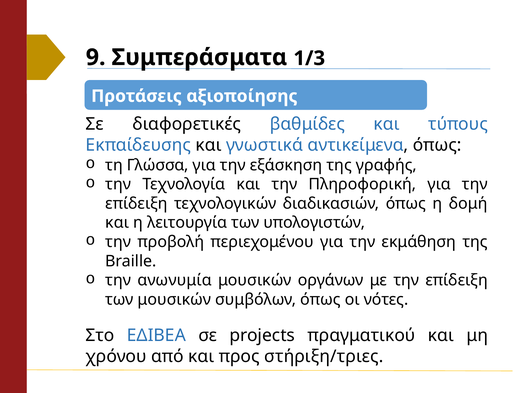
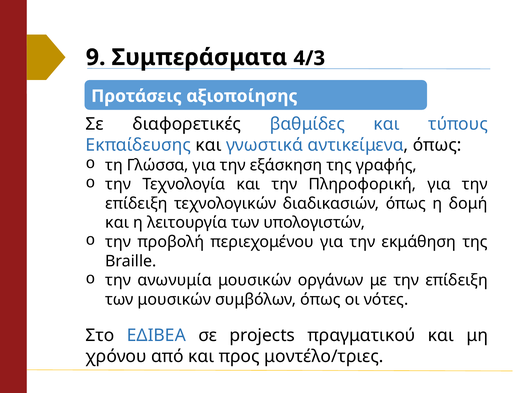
1/3: 1/3 -> 4/3
στήριξη/τριες: στήριξη/τριες -> μοντέλο/τριες
